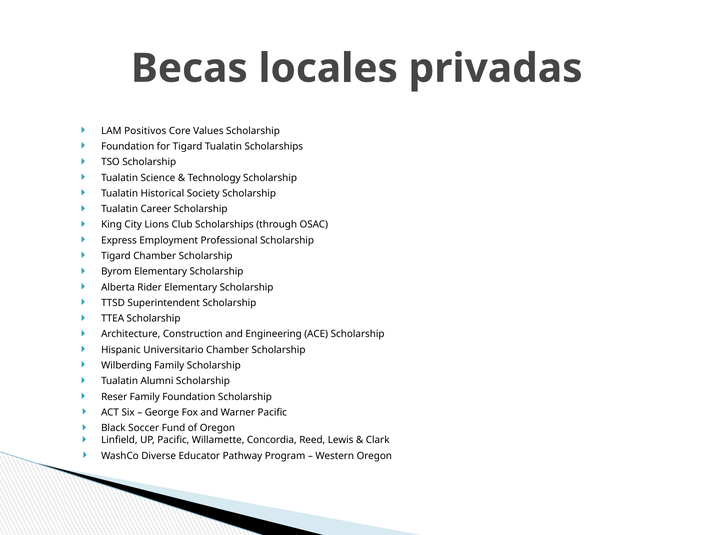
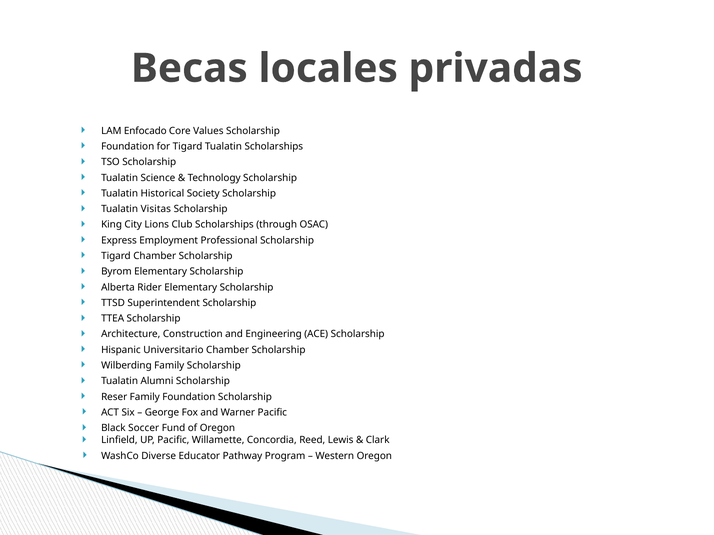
Positivos: Positivos -> Enfocado
Career: Career -> Visitas
